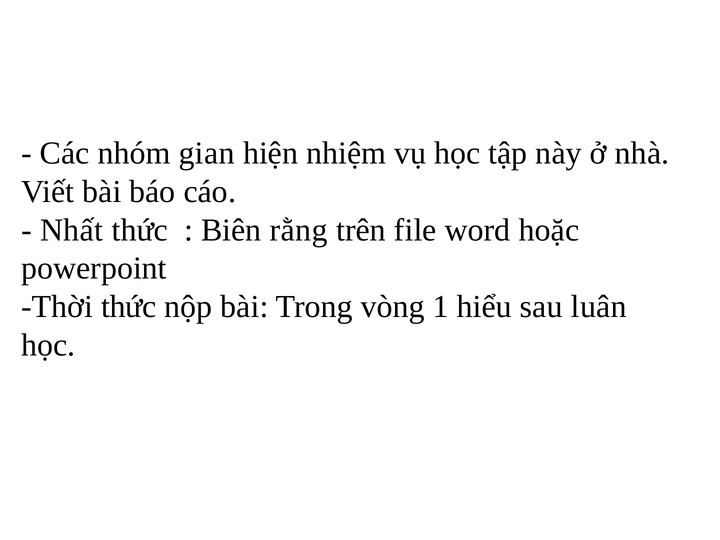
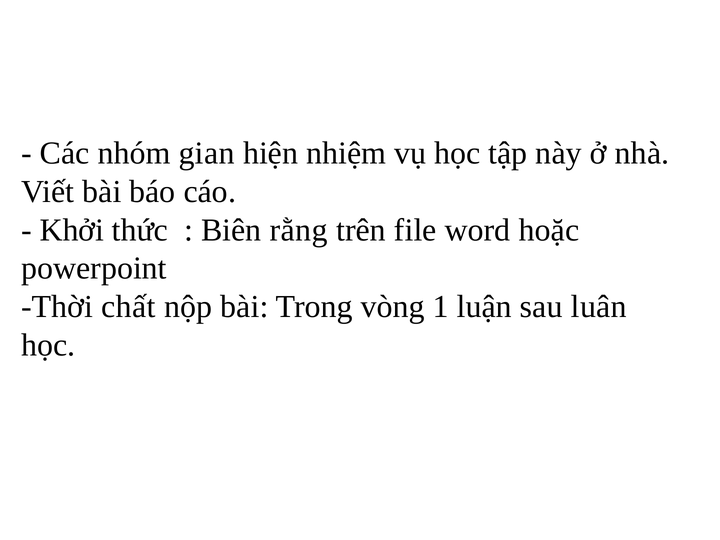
Nhất: Nhất -> Khởi
Thời thức: thức -> chất
hiểu: hiểu -> luận
